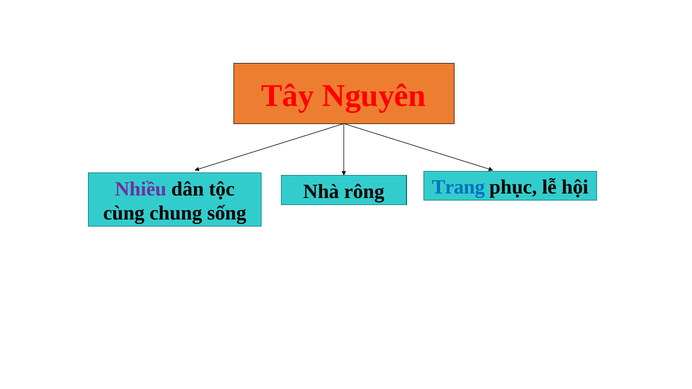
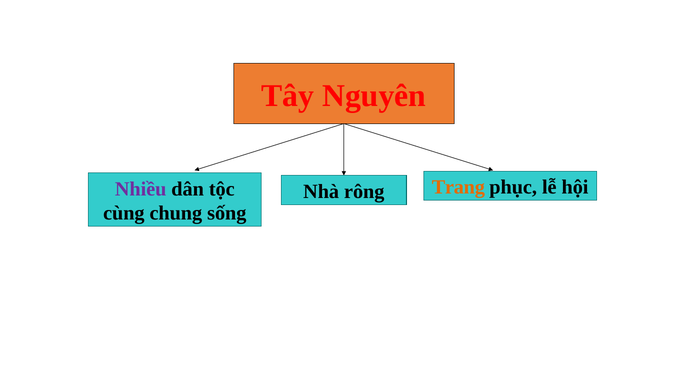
Trang colour: blue -> orange
